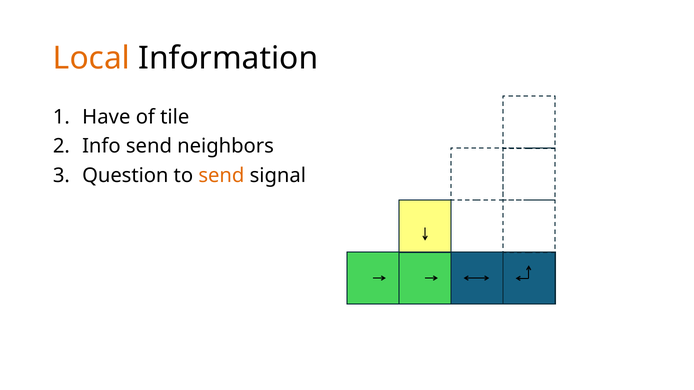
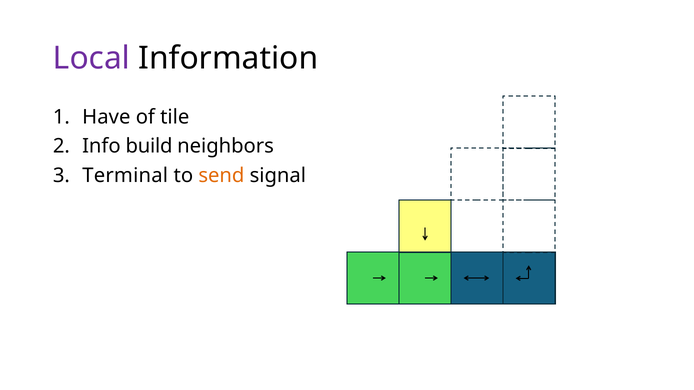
Local colour: orange -> purple
Info send: send -> build
Question: Question -> Terminal
